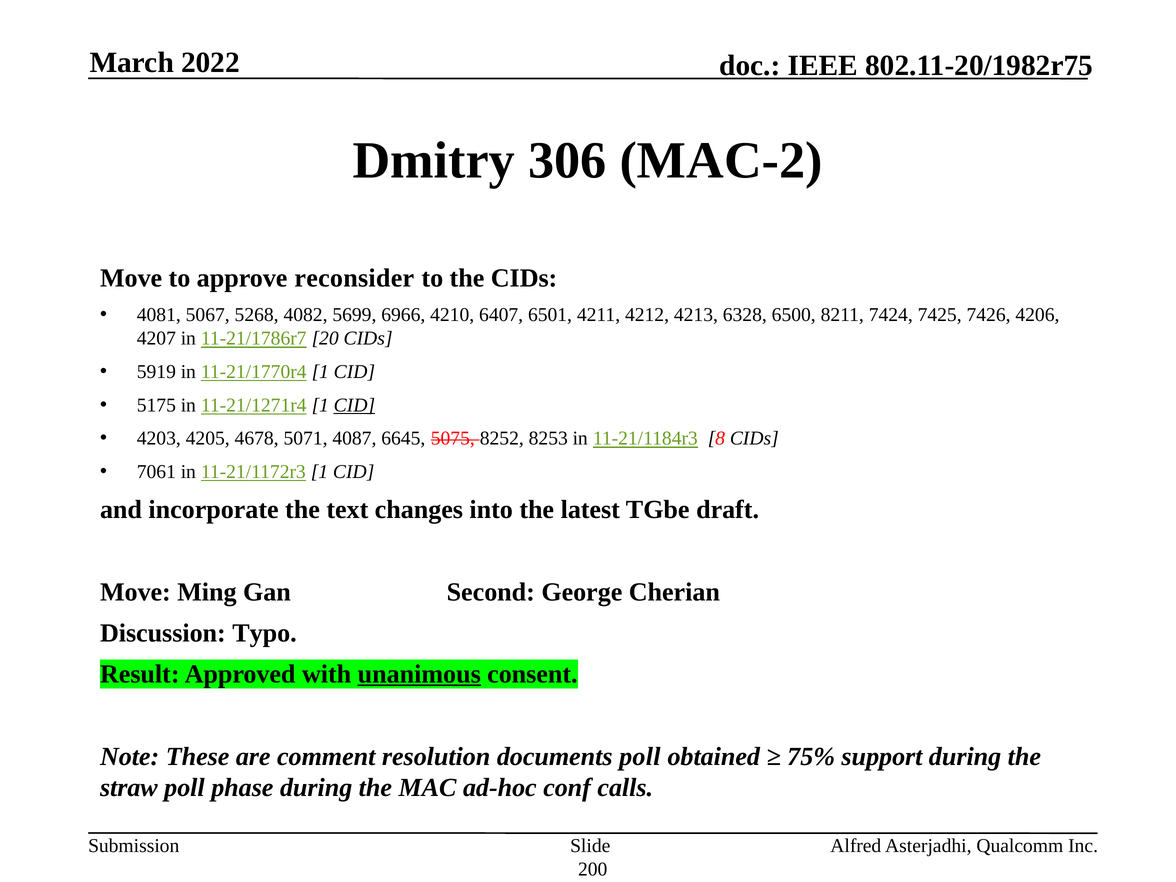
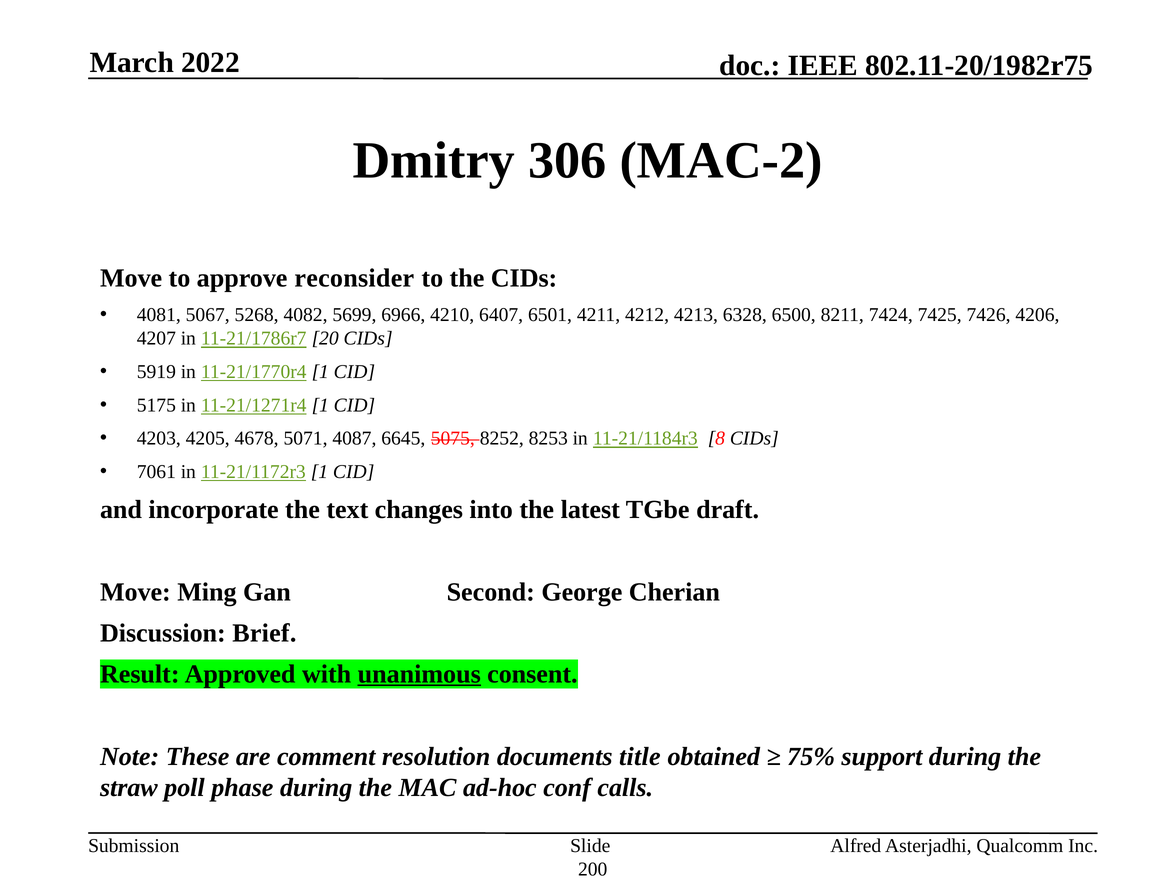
CID at (354, 405) underline: present -> none
Typo: Typo -> Brief
documents poll: poll -> title
